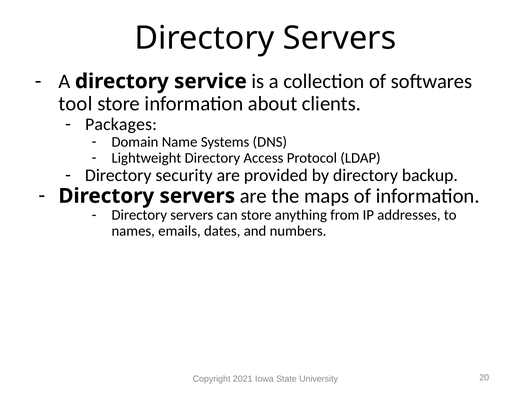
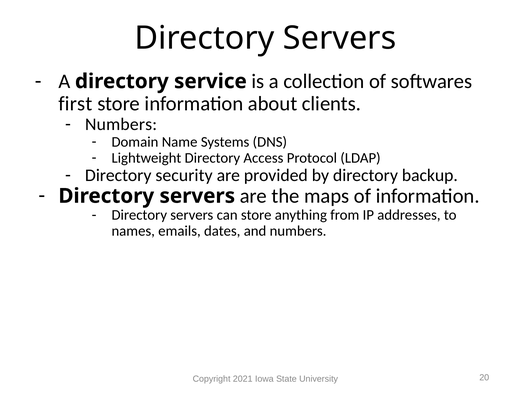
tool: tool -> first
Packages at (121, 124): Packages -> Numbers
